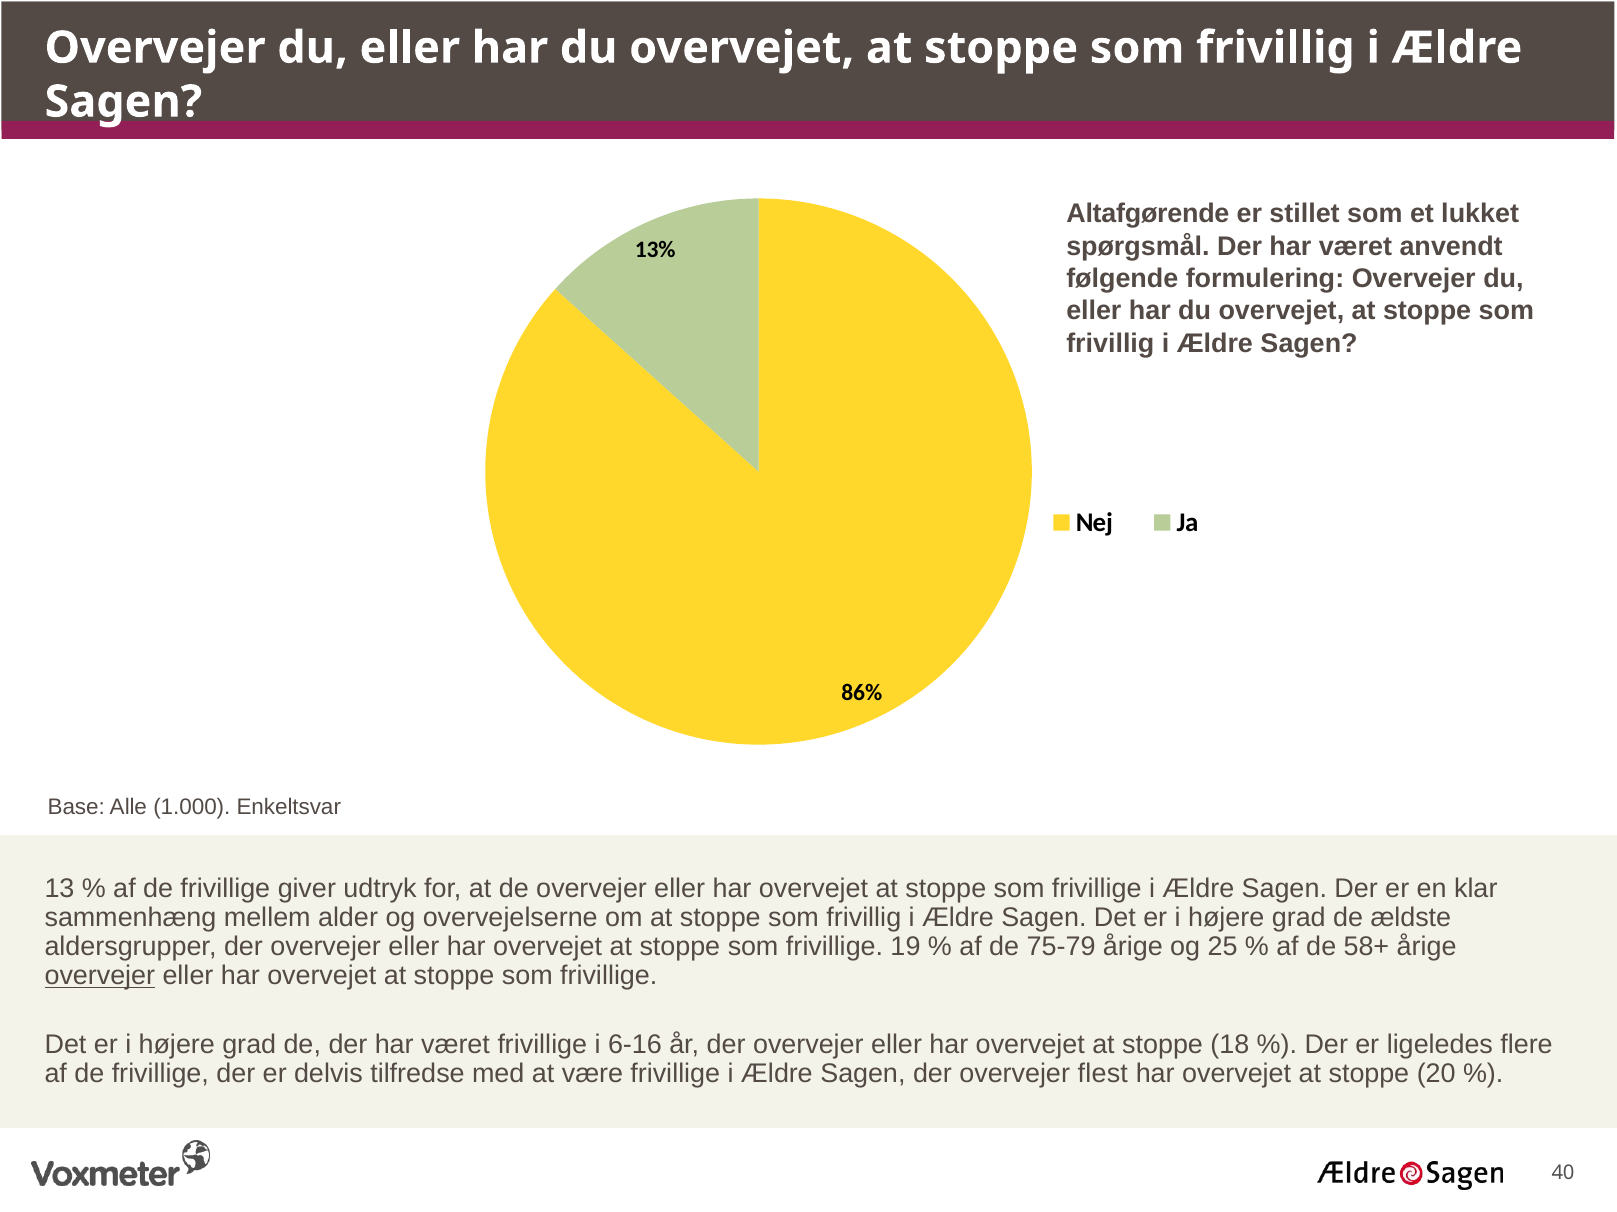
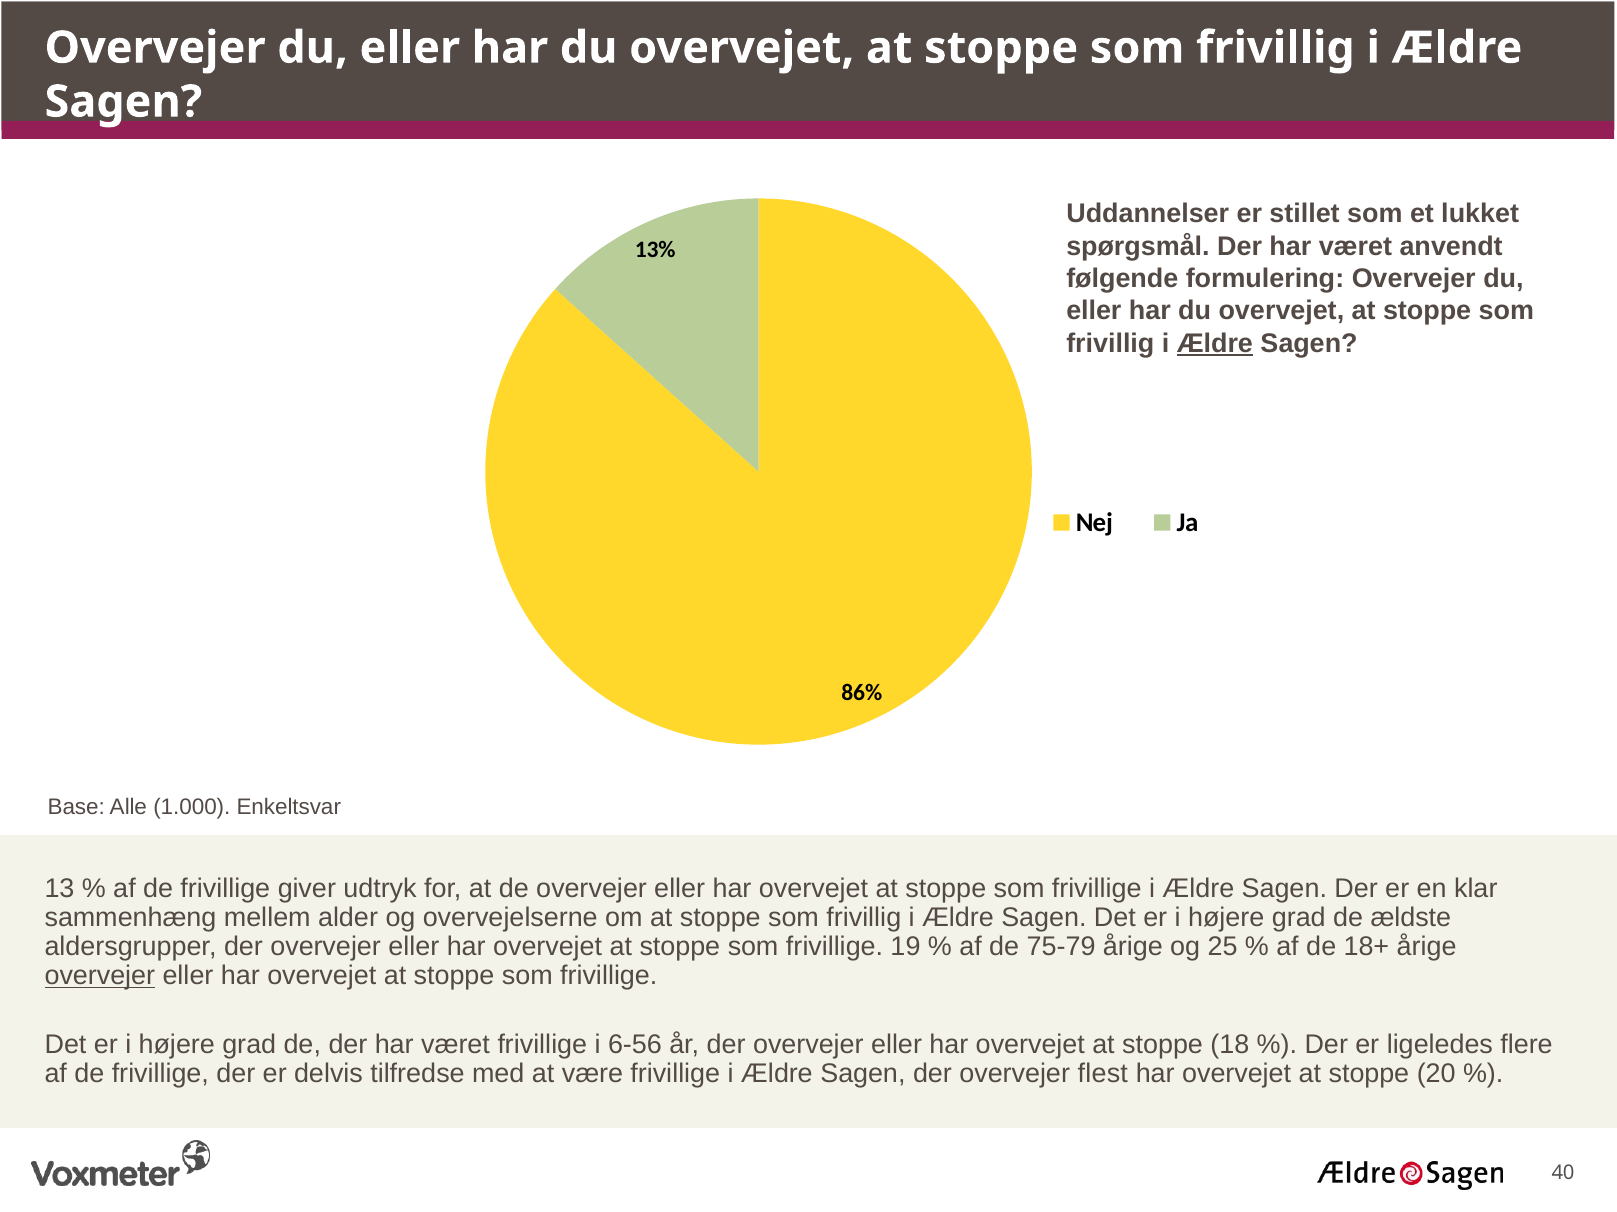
Altafgørende: Altafgørende -> Uddannelser
Ældre at (1215, 343) underline: none -> present
58+: 58+ -> 18+
6-16: 6-16 -> 6-56
